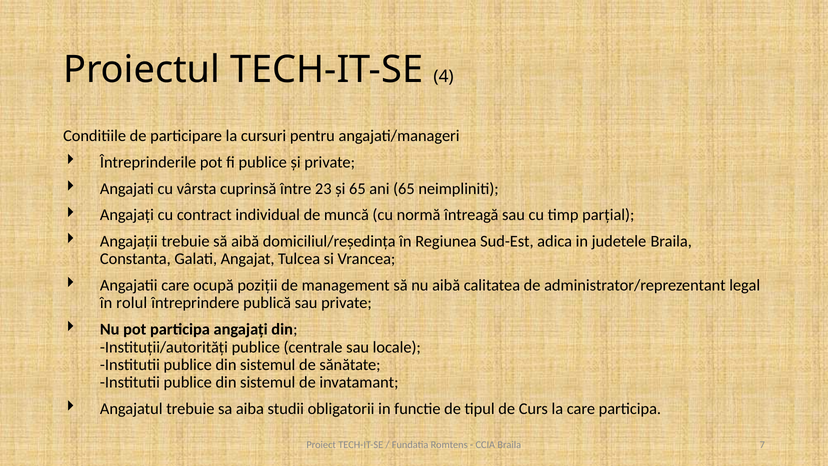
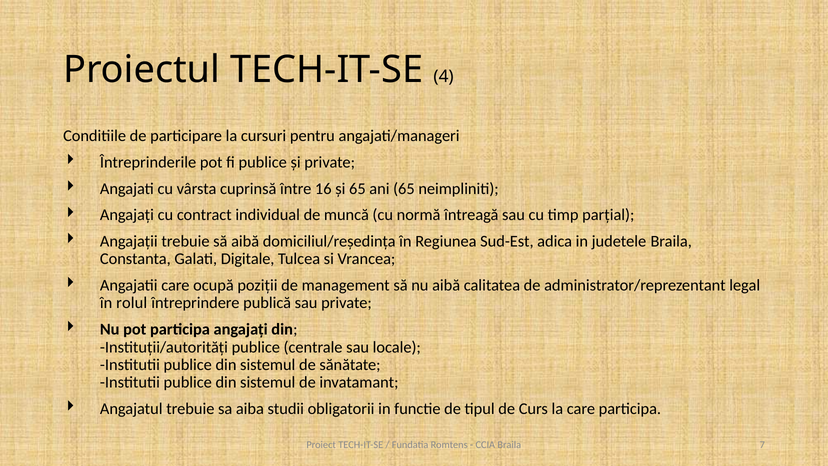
23: 23 -> 16
Angajat: Angajat -> Digitale
